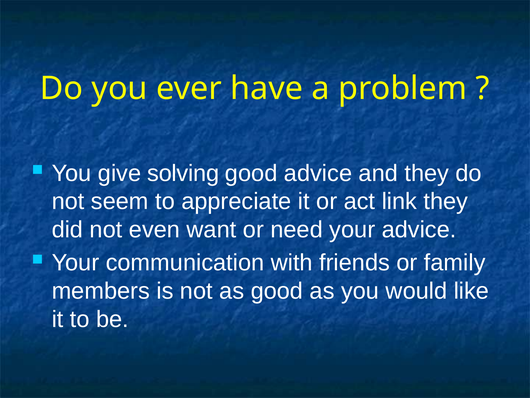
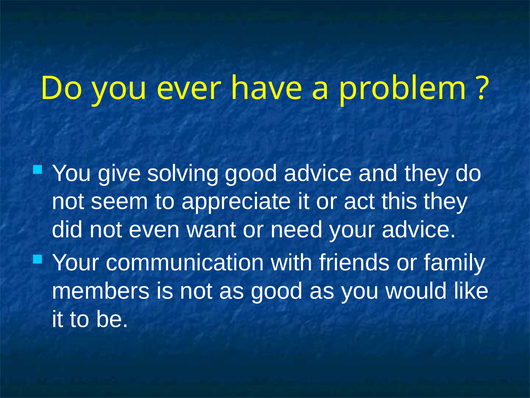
link: link -> this
